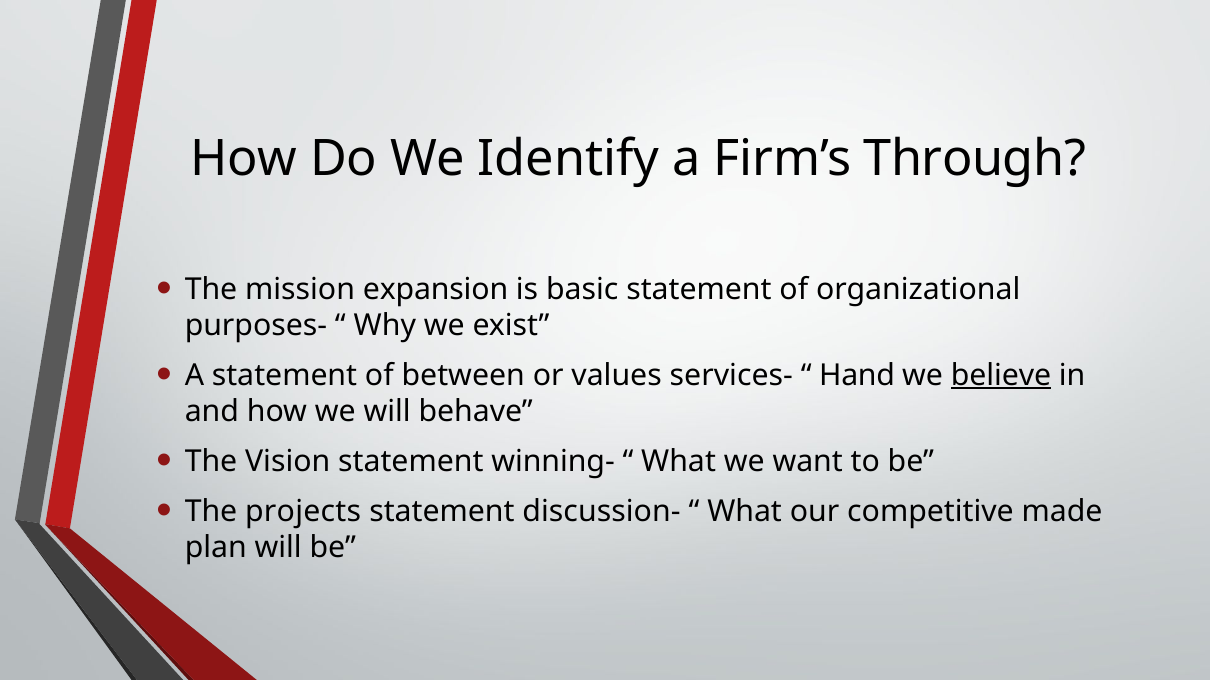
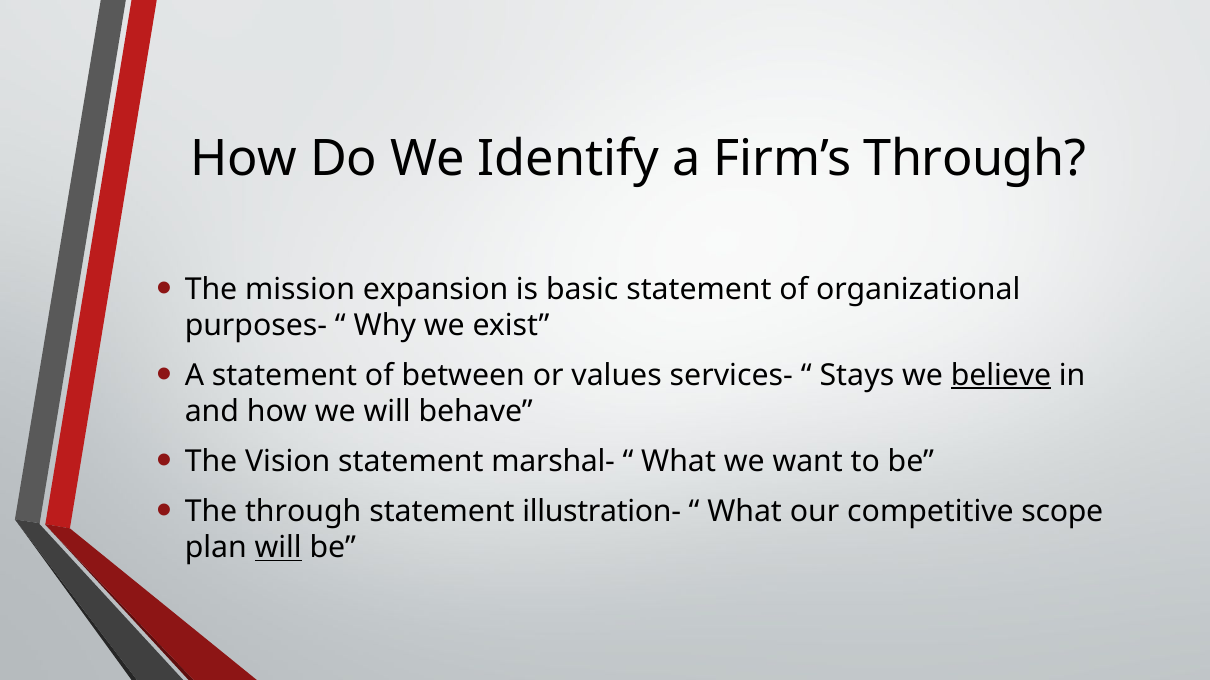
Hand: Hand -> Stays
winning-: winning- -> marshal-
The projects: projects -> through
discussion-: discussion- -> illustration-
made: made -> scope
will at (278, 548) underline: none -> present
